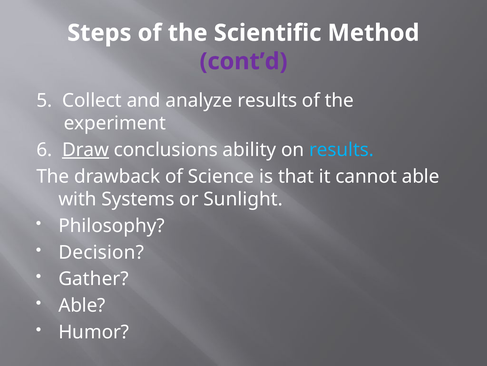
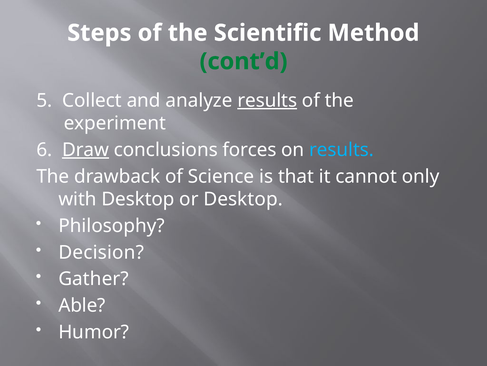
cont’d colour: purple -> green
results at (267, 100) underline: none -> present
ability: ability -> forces
cannot able: able -> only
with Systems: Systems -> Desktop
or Sunlight: Sunlight -> Desktop
